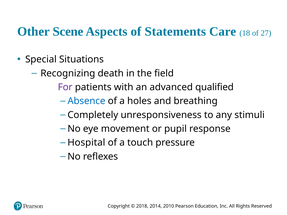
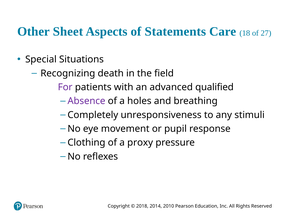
Scene: Scene -> Sheet
Absence colour: blue -> purple
Hospital: Hospital -> Clothing
touch: touch -> proxy
